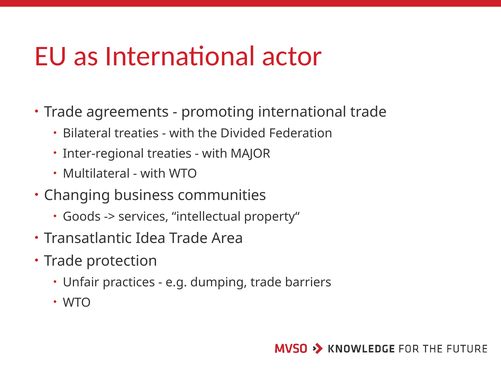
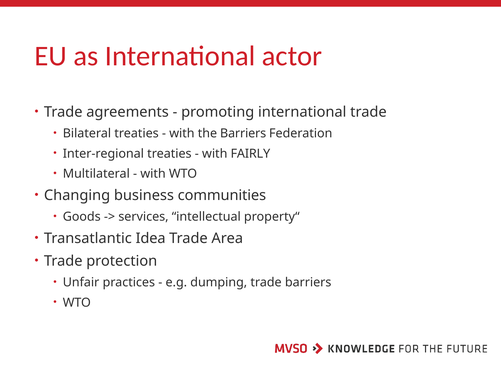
the Divided: Divided -> Barriers
MAJOR: MAJOR -> FAIRLY
